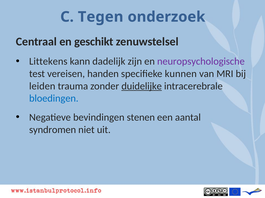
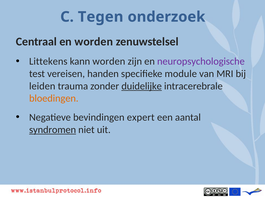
en geschikt: geschikt -> worden
kann dadelijk: dadelijk -> worden
kunnen: kunnen -> module
bloedingen colour: blue -> orange
stenen: stenen -> expert
syndromen underline: none -> present
